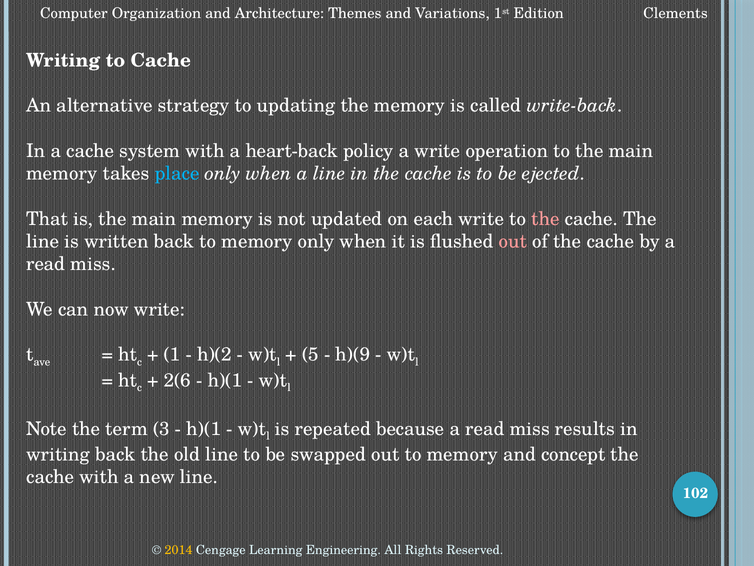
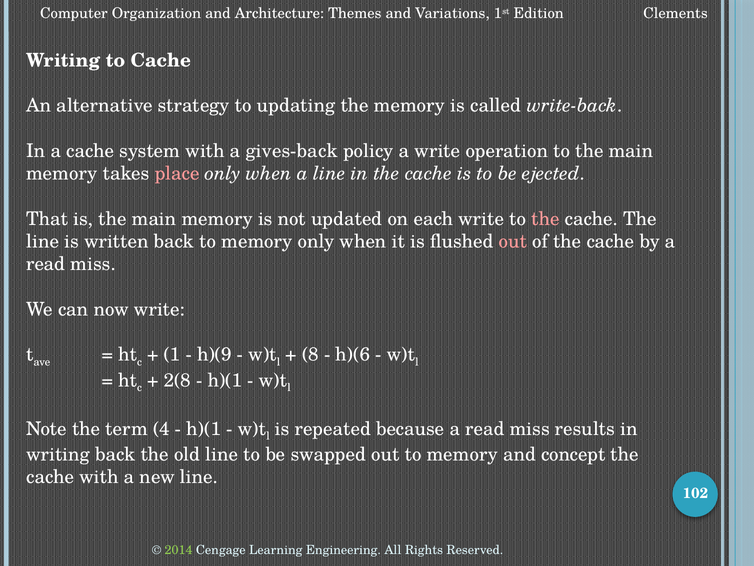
heart-back: heart-back -> gives-back
place colour: light blue -> pink
h)(2: h)(2 -> h)(9
5: 5 -> 8
h)(9: h)(9 -> h)(6
2(6: 2(6 -> 2(8
3: 3 -> 4
2014 colour: yellow -> light green
